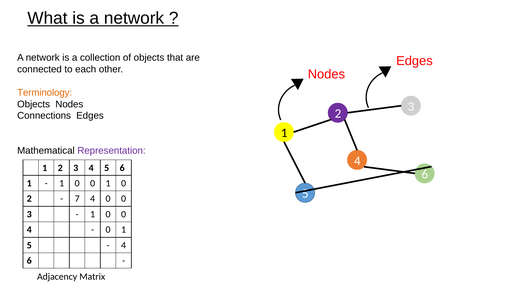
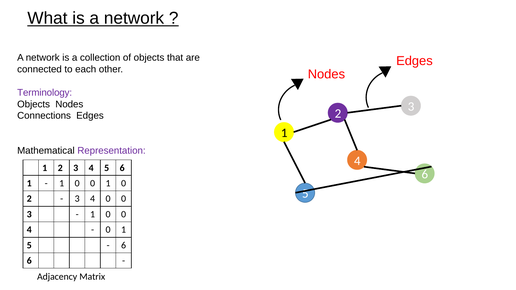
Terminology colour: orange -> purple
7 at (77, 199): 7 -> 3
4 at (124, 245): 4 -> 6
